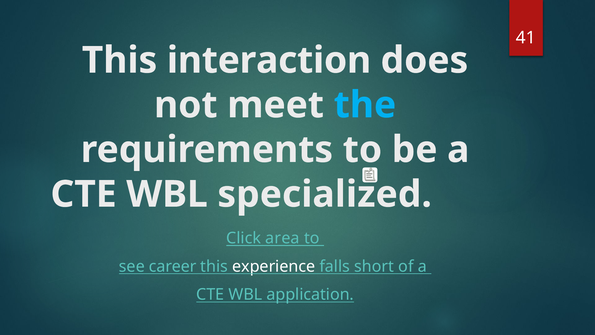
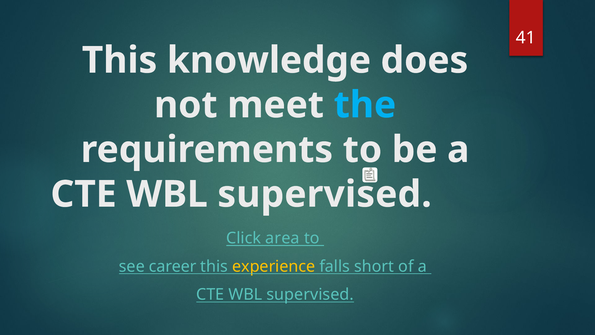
interaction: interaction -> knowledge
specialized at (325, 194): specialized -> supervised
experience colour: white -> yellow
application at (310, 294): application -> supervised
